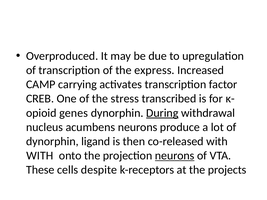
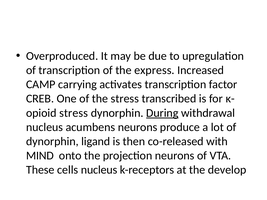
genes at (74, 113): genes -> stress
WITH at (40, 156): WITH -> MIND
neurons at (175, 156) underline: present -> none
cells despite: despite -> nucleus
projects: projects -> develop
